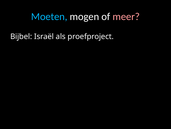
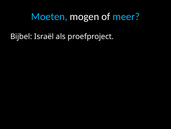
meer colour: pink -> light blue
